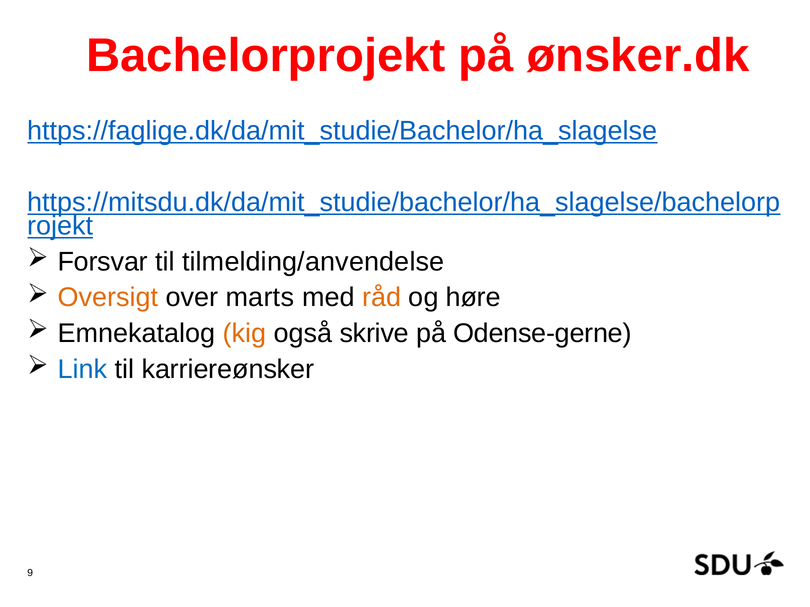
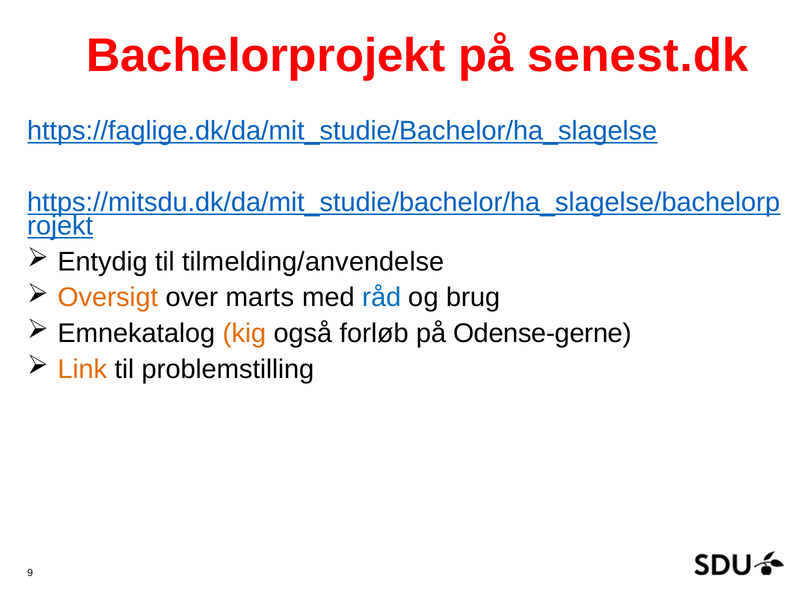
ønsker.dk: ønsker.dk -> senest.dk
Forsvar: Forsvar -> Entydig
råd colour: orange -> blue
høre: høre -> brug
skrive: skrive -> forløb
Link colour: blue -> orange
karriereønsker: karriereønsker -> problemstilling
